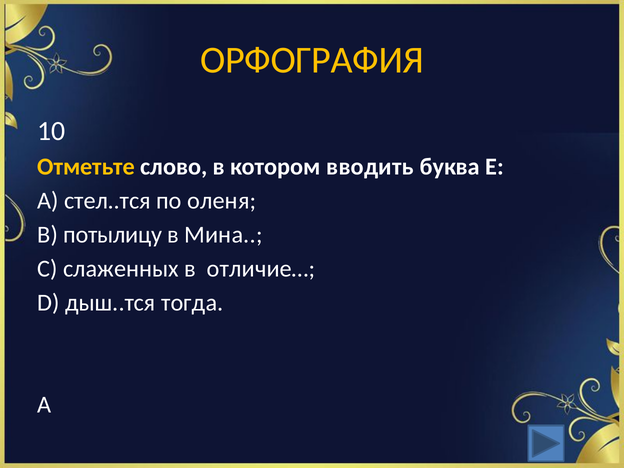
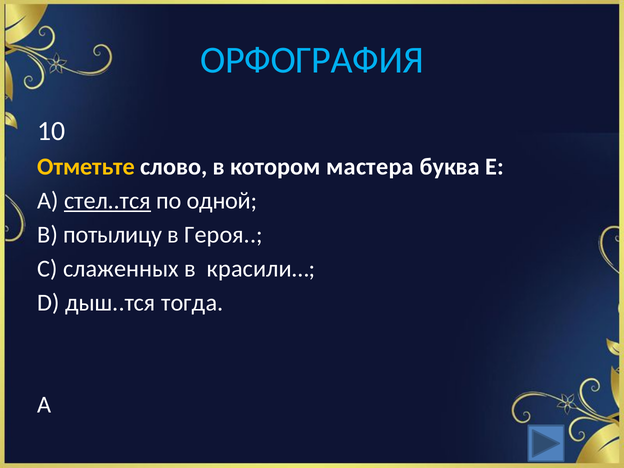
ОРФОГРАФИЯ colour: yellow -> light blue
вводить: вводить -> мастера
стел..тся underline: none -> present
оленя: оленя -> одной
Мина: Мина -> Героя
отличие…: отличие… -> красили…
